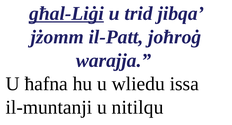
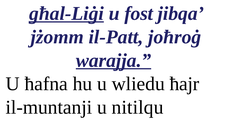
trid: trid -> fost
warajja underline: none -> present
issa: issa -> ħajr
